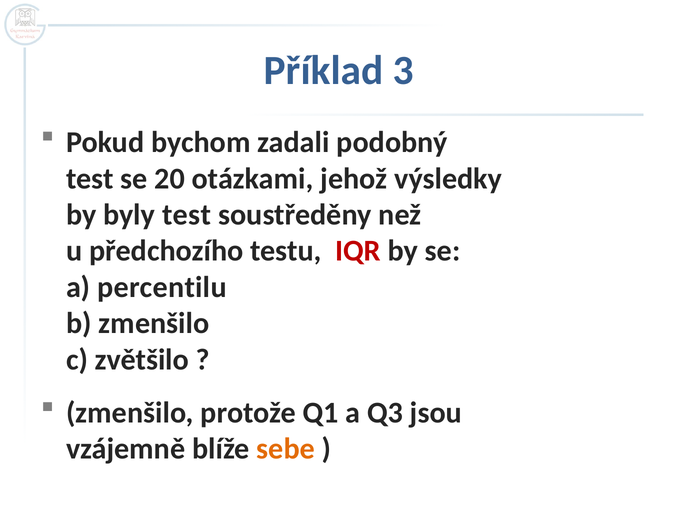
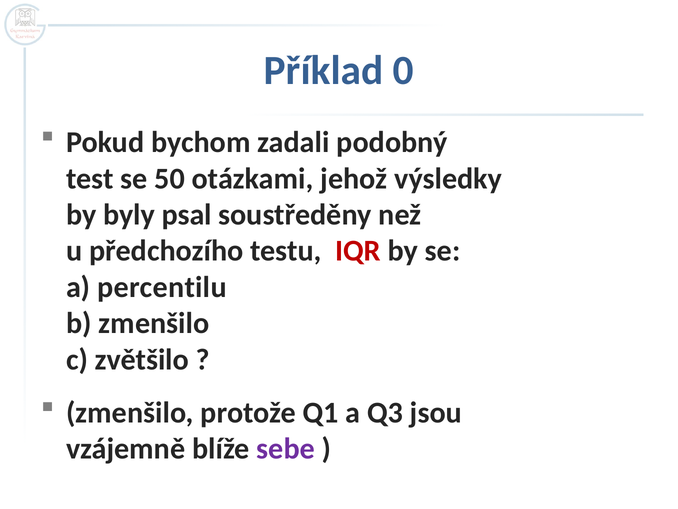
3: 3 -> 0
20: 20 -> 50
byly test: test -> psal
sebe colour: orange -> purple
